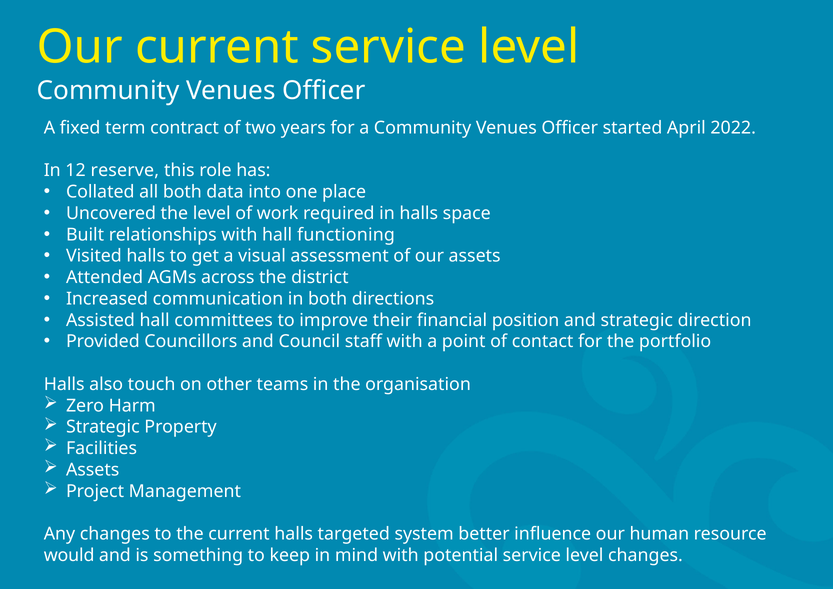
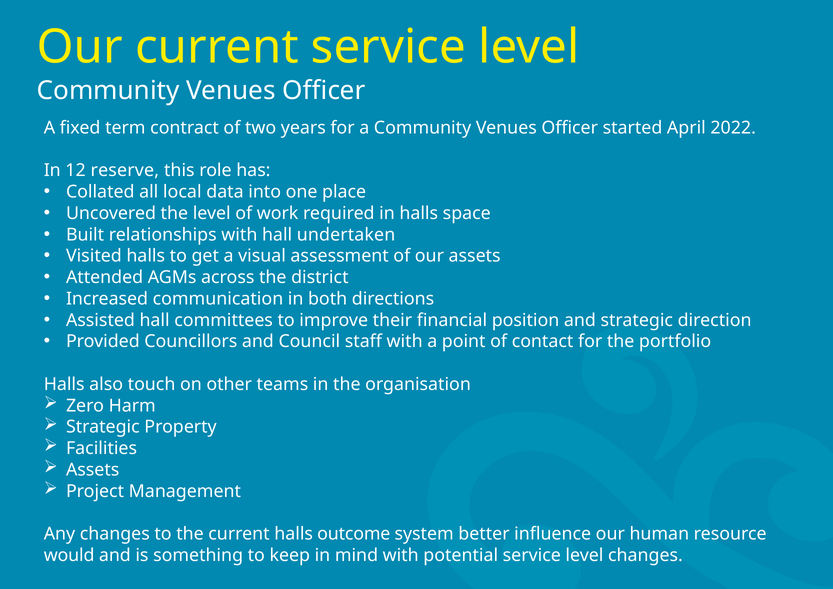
all both: both -> local
functioning: functioning -> undertaken
targeted: targeted -> outcome
